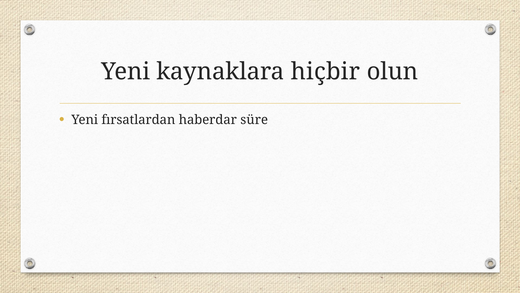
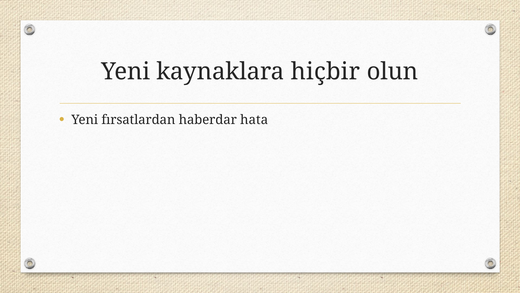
süre: süre -> hata
